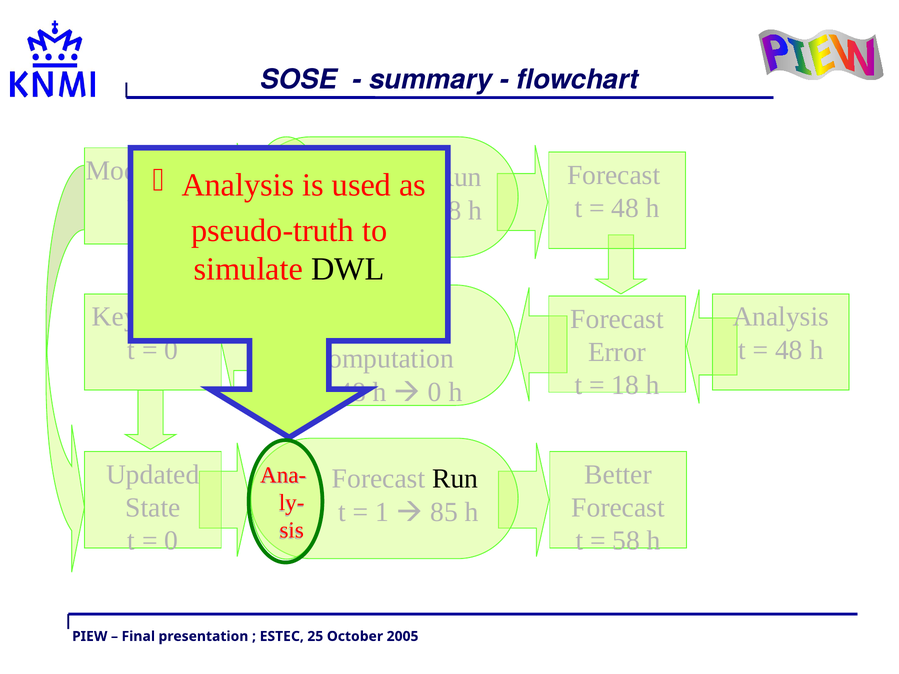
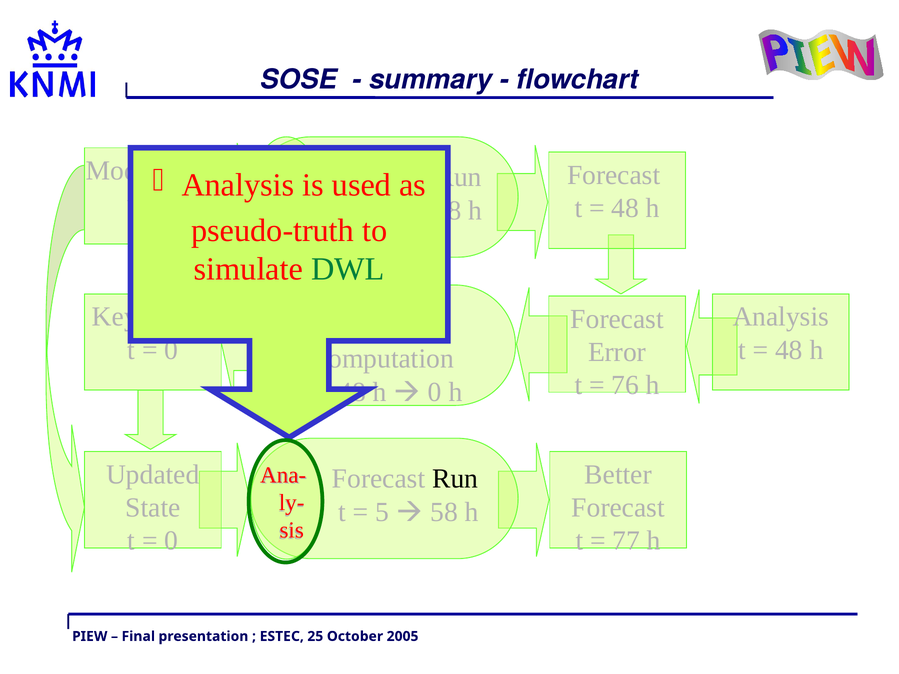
DWL colour: black -> green
18: 18 -> 76
1: 1 -> 5
85: 85 -> 58
58: 58 -> 77
